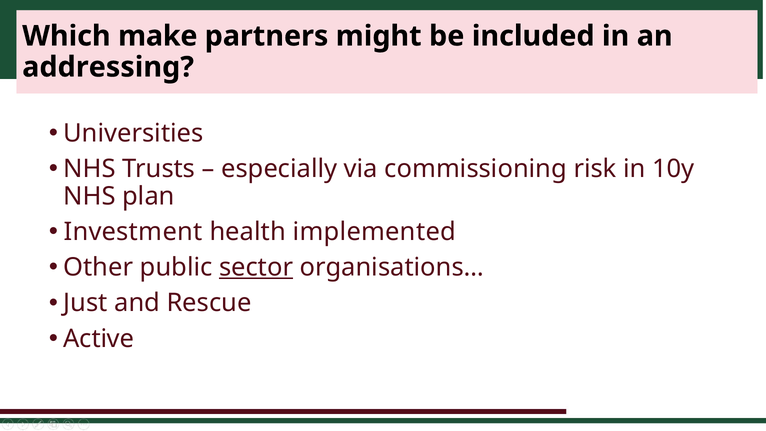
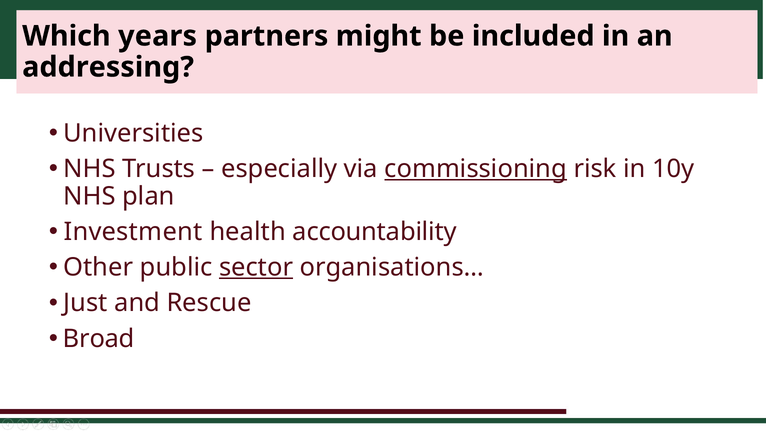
make: make -> years
commissioning underline: none -> present
implemented: implemented -> accountability
Active: Active -> Broad
